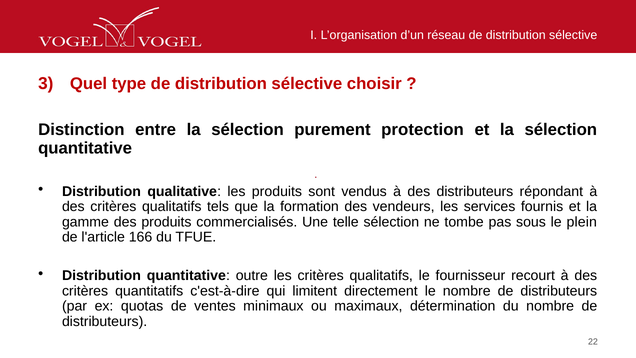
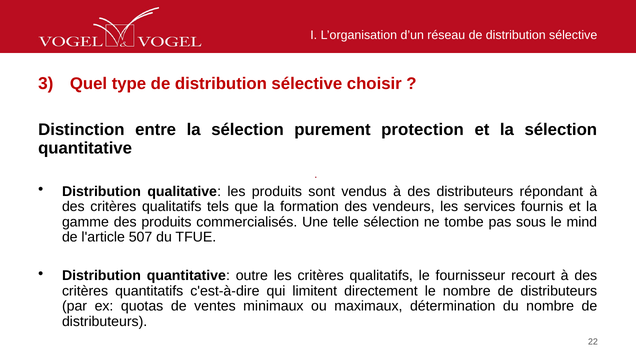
plein: plein -> mind
166: 166 -> 507
